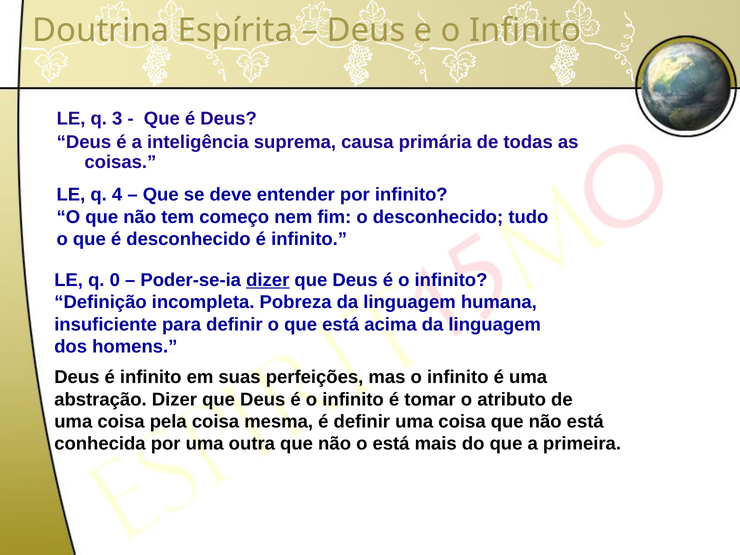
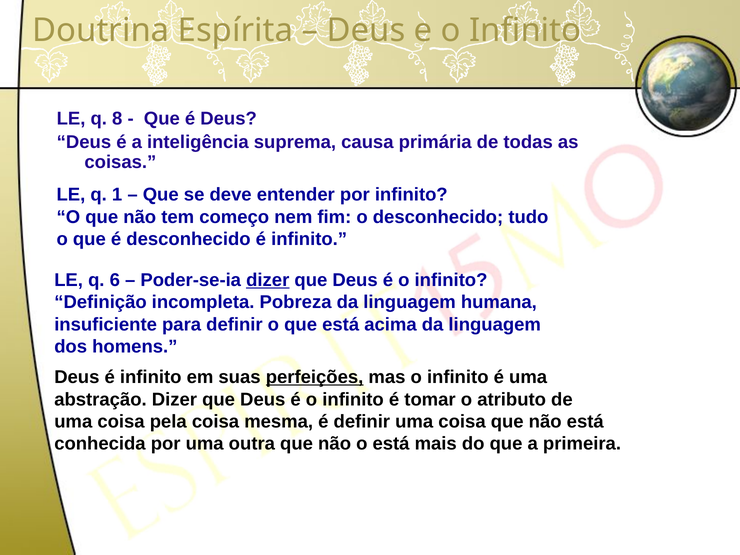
3: 3 -> 8
4: 4 -> 1
0: 0 -> 6
perfeições underline: none -> present
